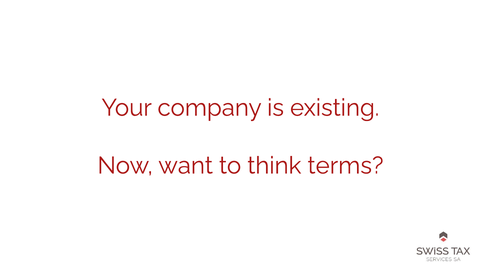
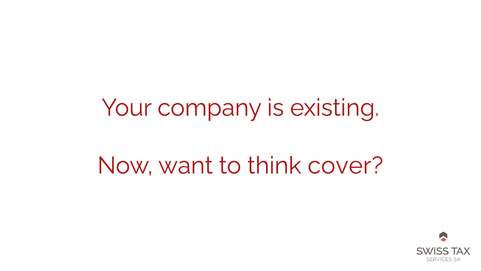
terms: terms -> cover
